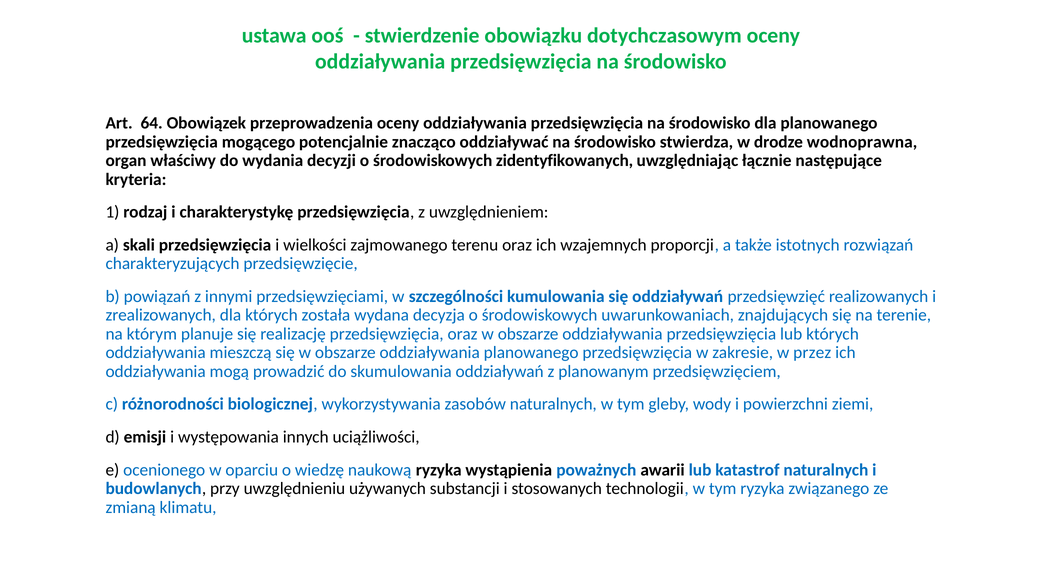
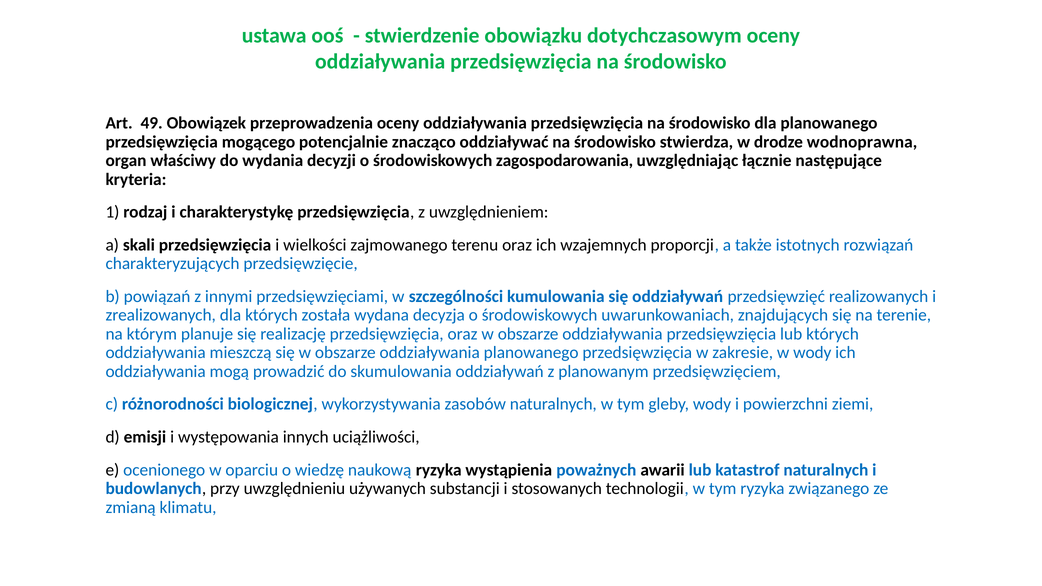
64: 64 -> 49
zidentyfikowanych: zidentyfikowanych -> zagospodarowania
w przez: przez -> wody
